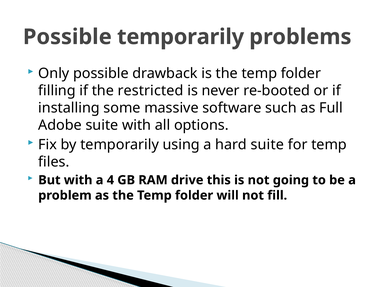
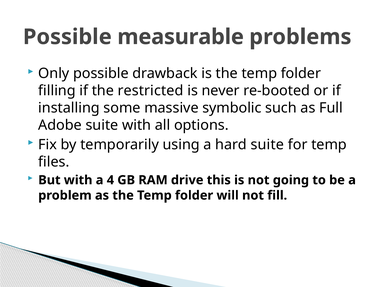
Possible temporarily: temporarily -> measurable
software: software -> symbolic
